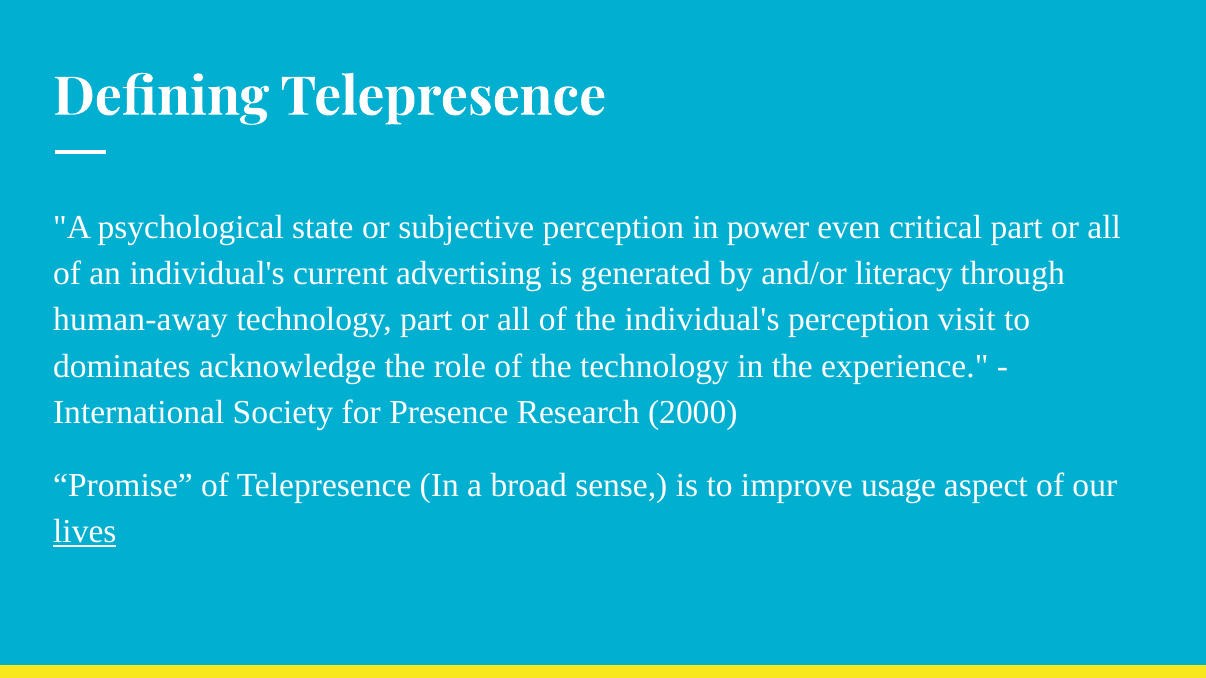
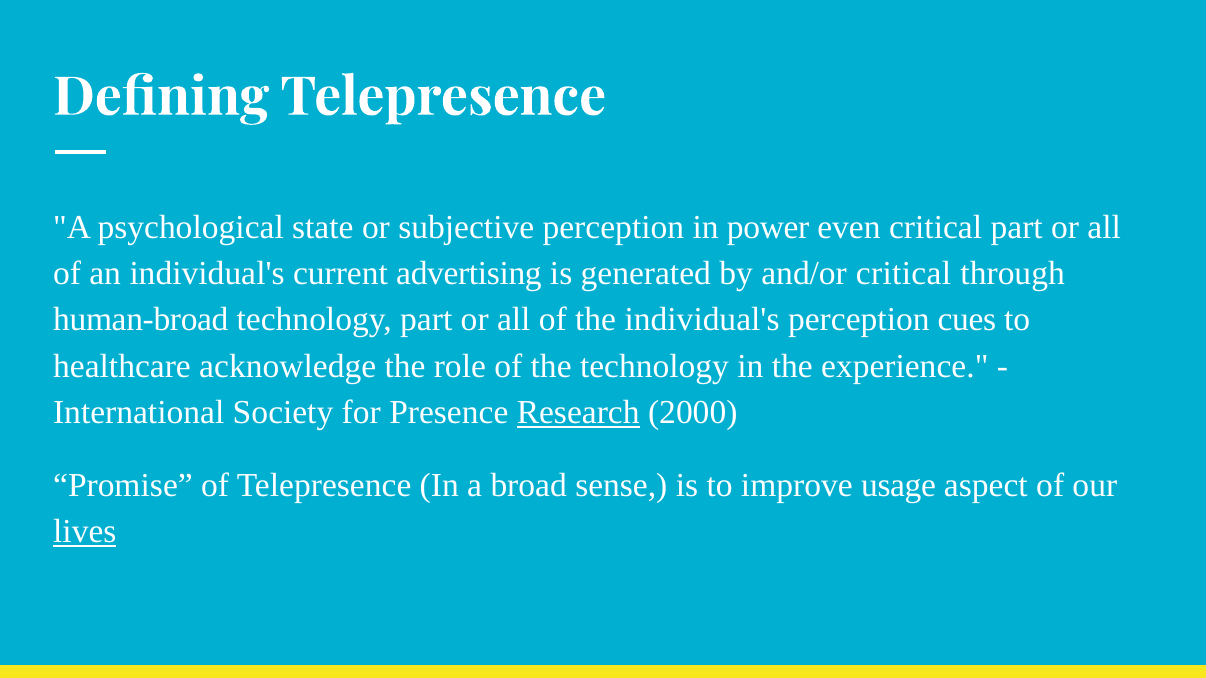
and/or literacy: literacy -> critical
human-away: human-away -> human-broad
visit: visit -> cues
dominates: dominates -> healthcare
Research underline: none -> present
